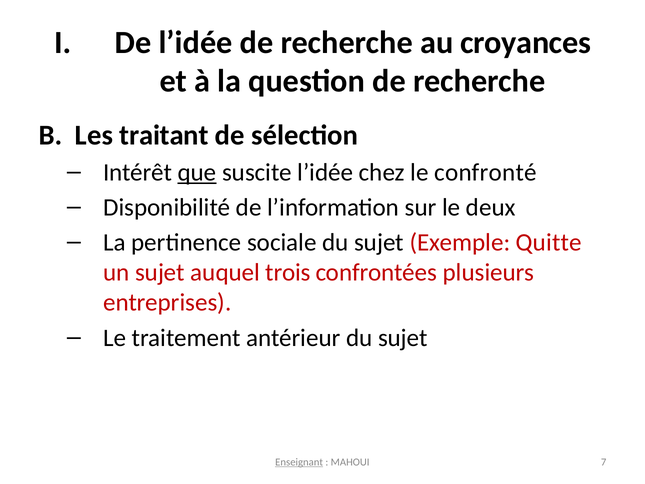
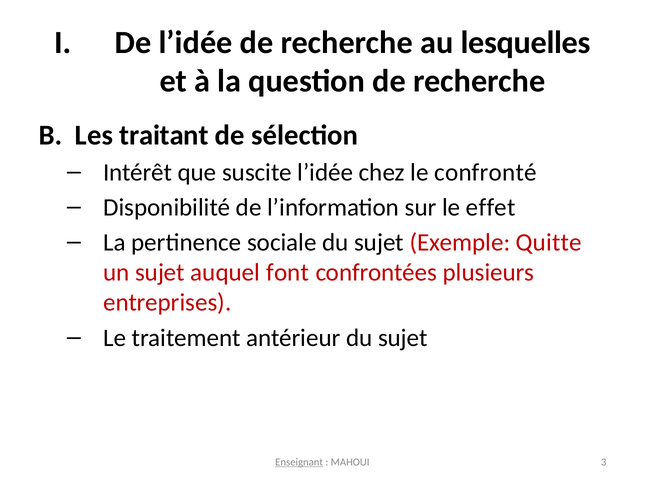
croyances: croyances -> lesquelles
que underline: present -> none
deux: deux -> effet
trois: trois -> font
7: 7 -> 3
